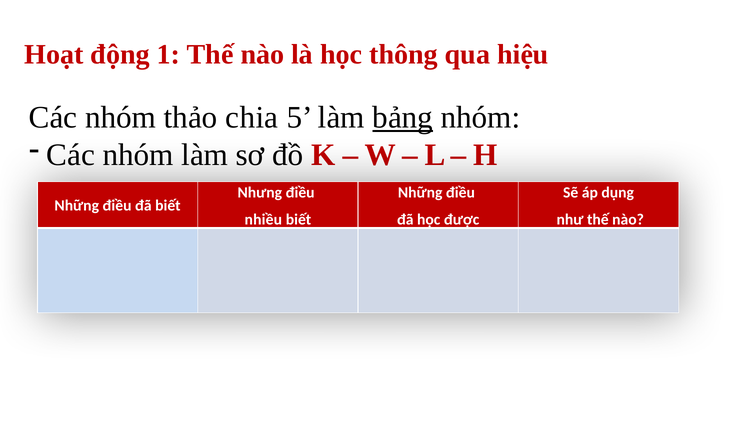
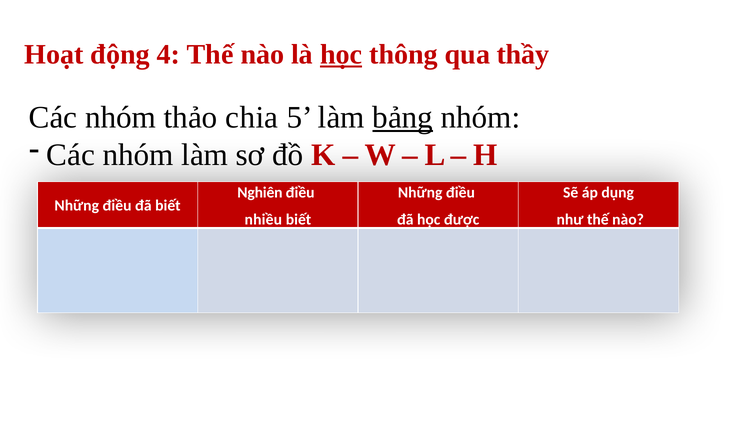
1: 1 -> 4
học at (341, 54) underline: none -> present
hiệu: hiệu -> thầy
Nhưng: Nhưng -> Nghiên
